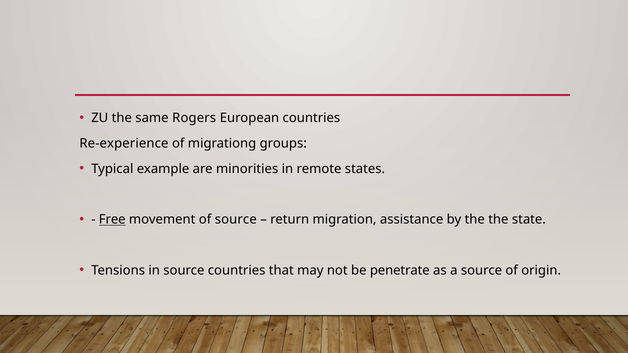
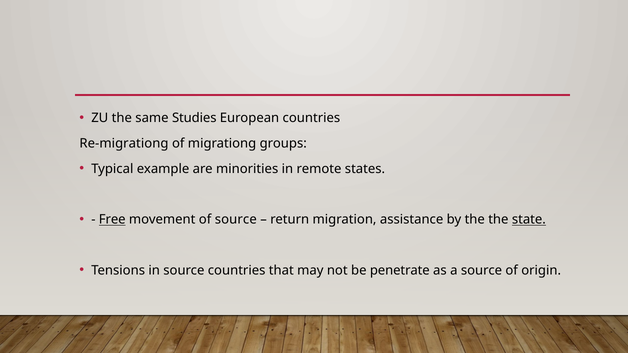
Rogers: Rogers -> Studies
Re-experience: Re-experience -> Re-migrationg
state underline: none -> present
